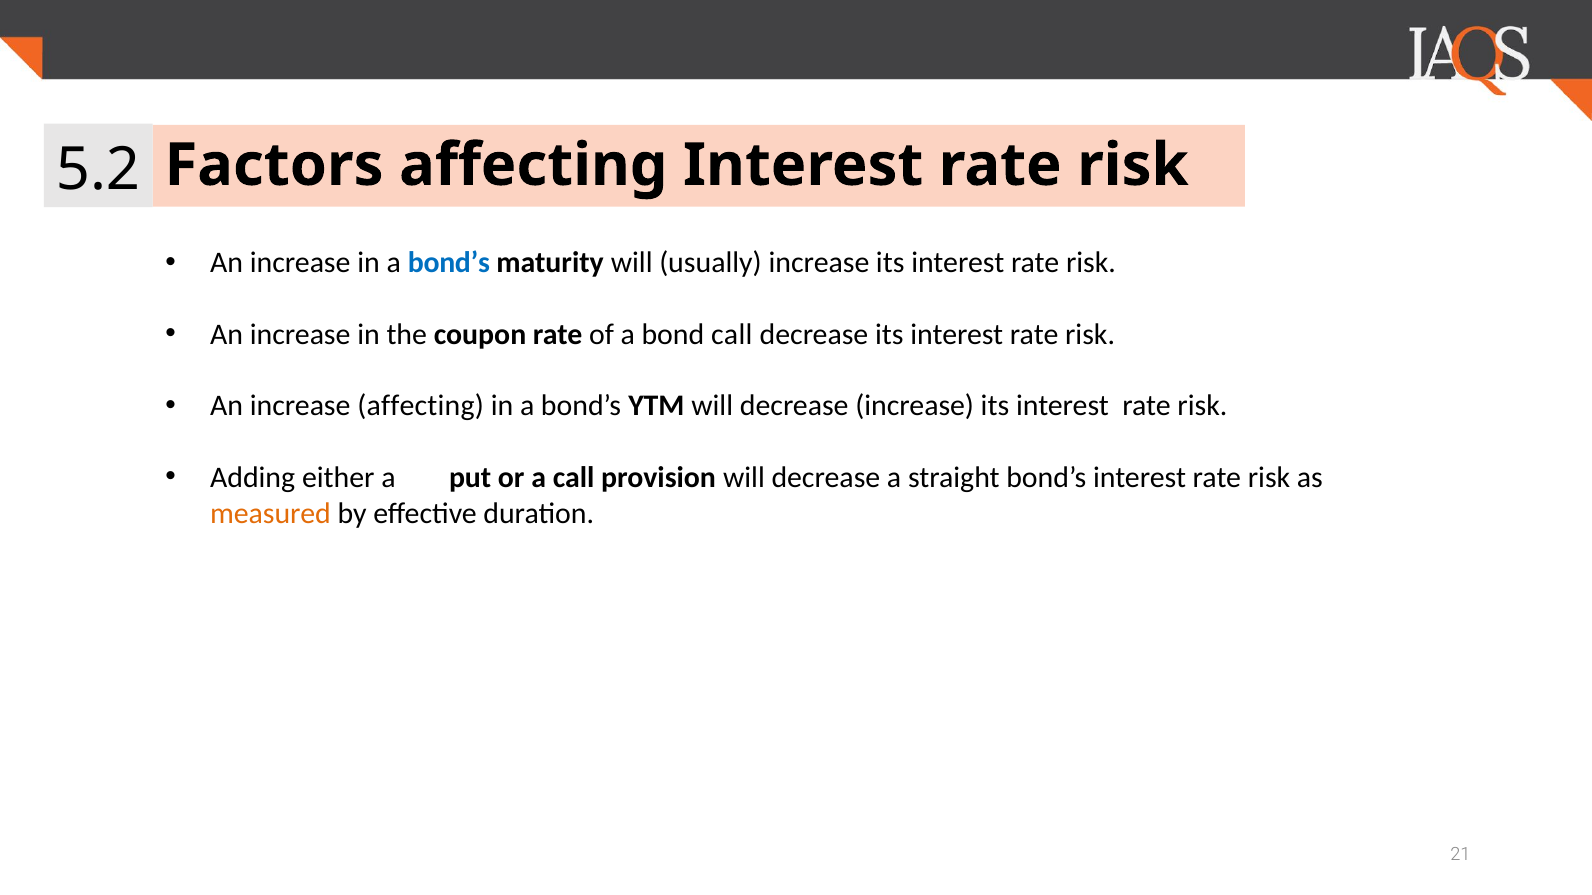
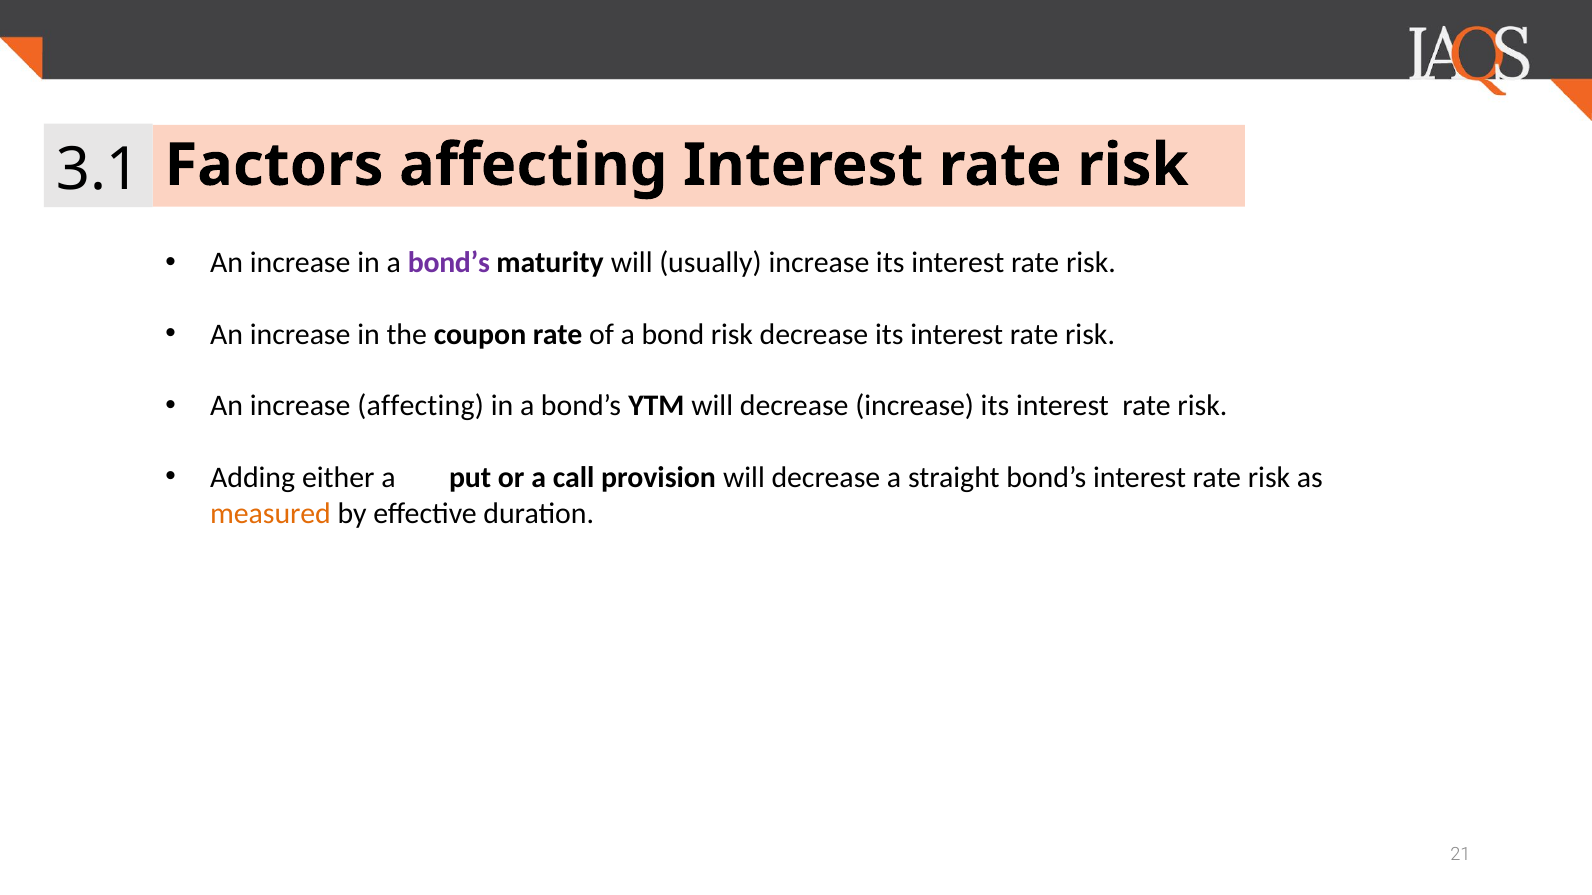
5.2: 5.2 -> 3.1
bond’s at (449, 263) colour: blue -> purple
bond call: call -> risk
